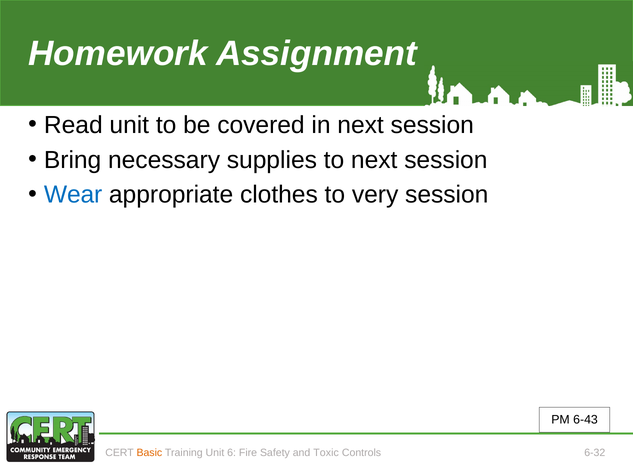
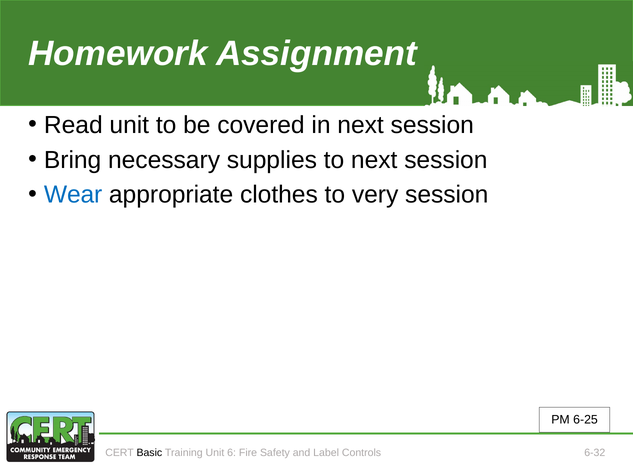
6-43: 6-43 -> 6-25
Basic colour: orange -> black
Toxic: Toxic -> Label
